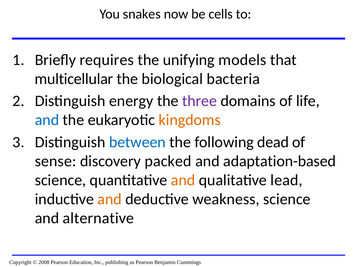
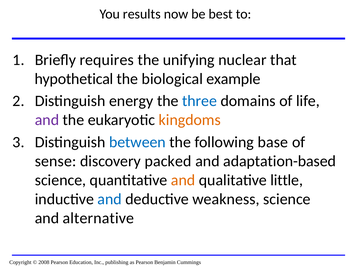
snakes: snakes -> results
cells: cells -> best
models: models -> nuclear
multicellular: multicellular -> hypothetical
bacteria: bacteria -> example
three colour: purple -> blue
and at (47, 120) colour: blue -> purple
dead: dead -> base
lead: lead -> little
and at (110, 200) colour: orange -> blue
